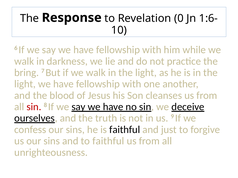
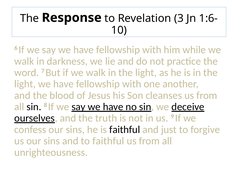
0: 0 -> 3
bring: bring -> word
sin at (34, 107) colour: red -> black
